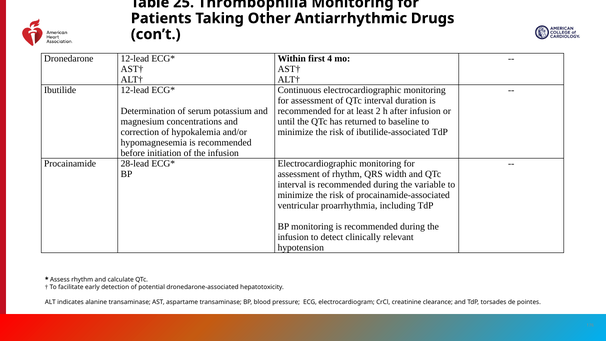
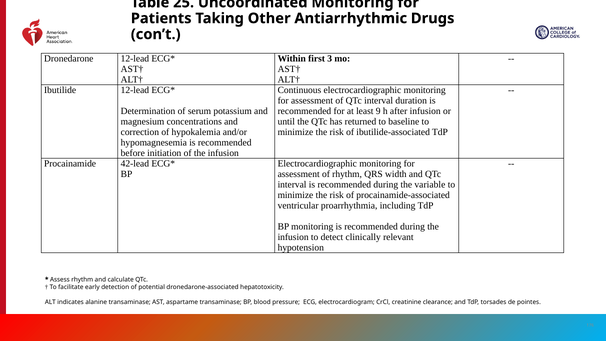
Thrombophilia: Thrombophilia -> Uncoordinated
4: 4 -> 3
2: 2 -> 9
28-lead: 28-lead -> 42-lead
